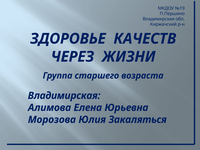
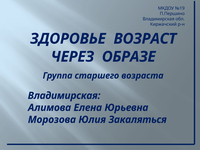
КАЧЕСТВ: КАЧЕСТВ -> ВОЗРАСТ
ЖИЗНИ: ЖИЗНИ -> ОБРАЗЕ
